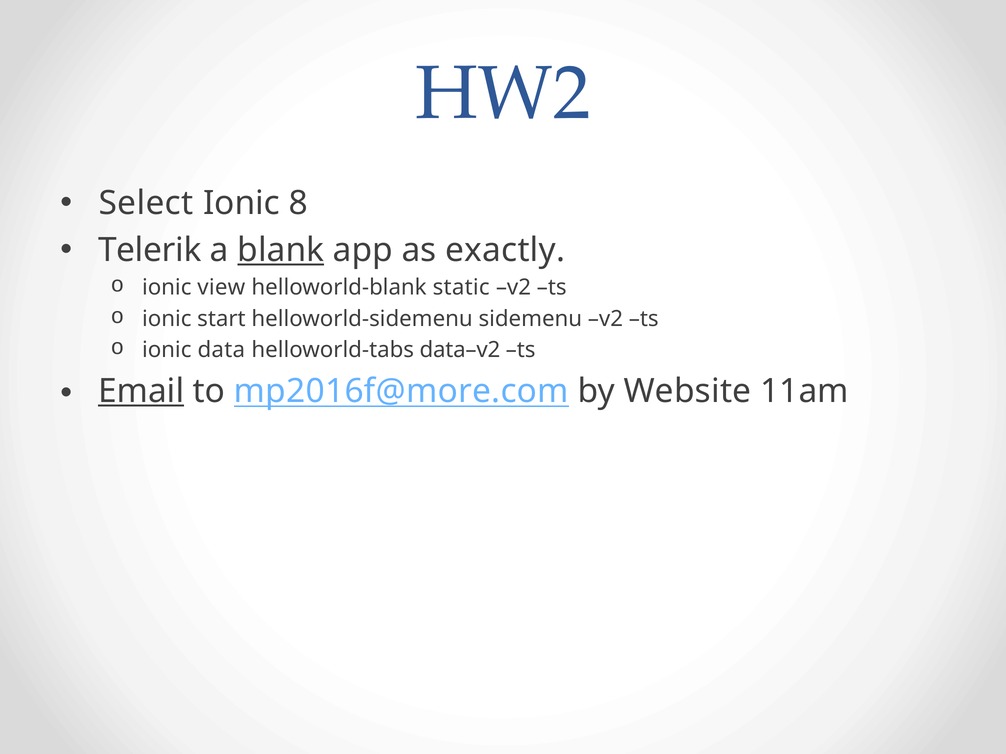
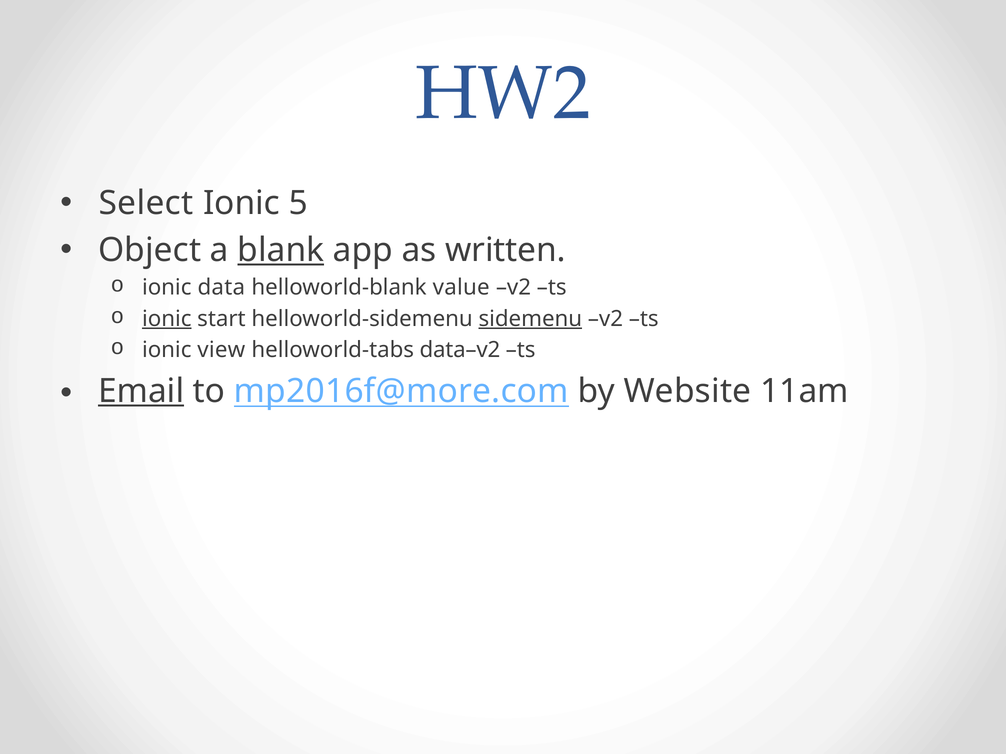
8: 8 -> 5
Telerik: Telerik -> Object
exactly: exactly -> written
view: view -> data
static: static -> value
ionic at (167, 319) underline: none -> present
sidemenu underline: none -> present
data: data -> view
